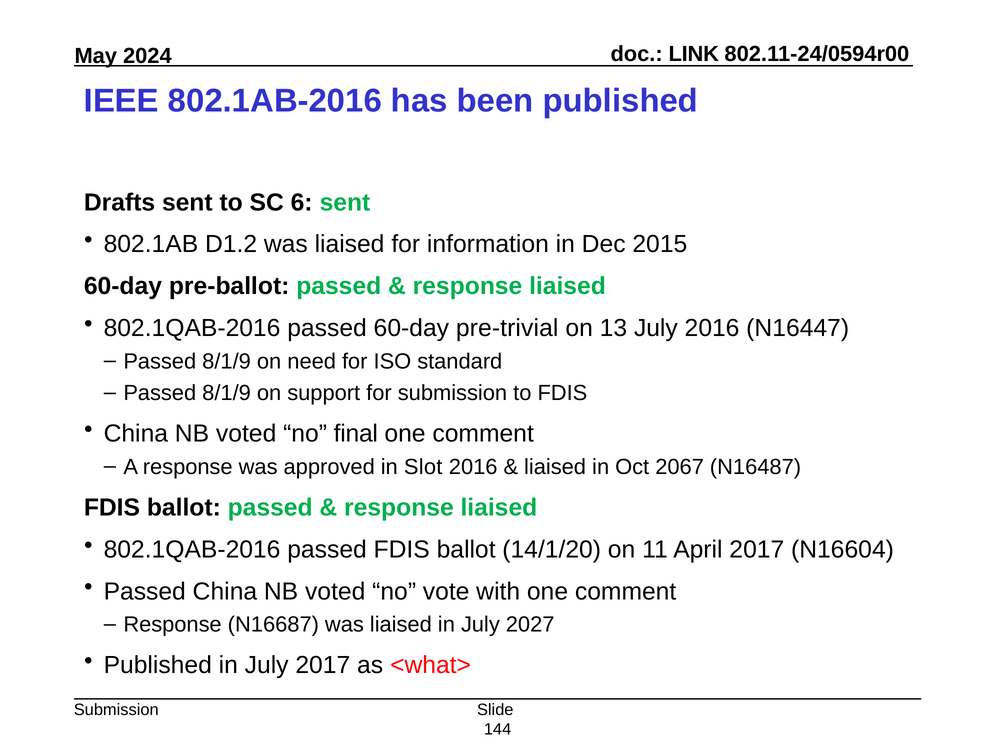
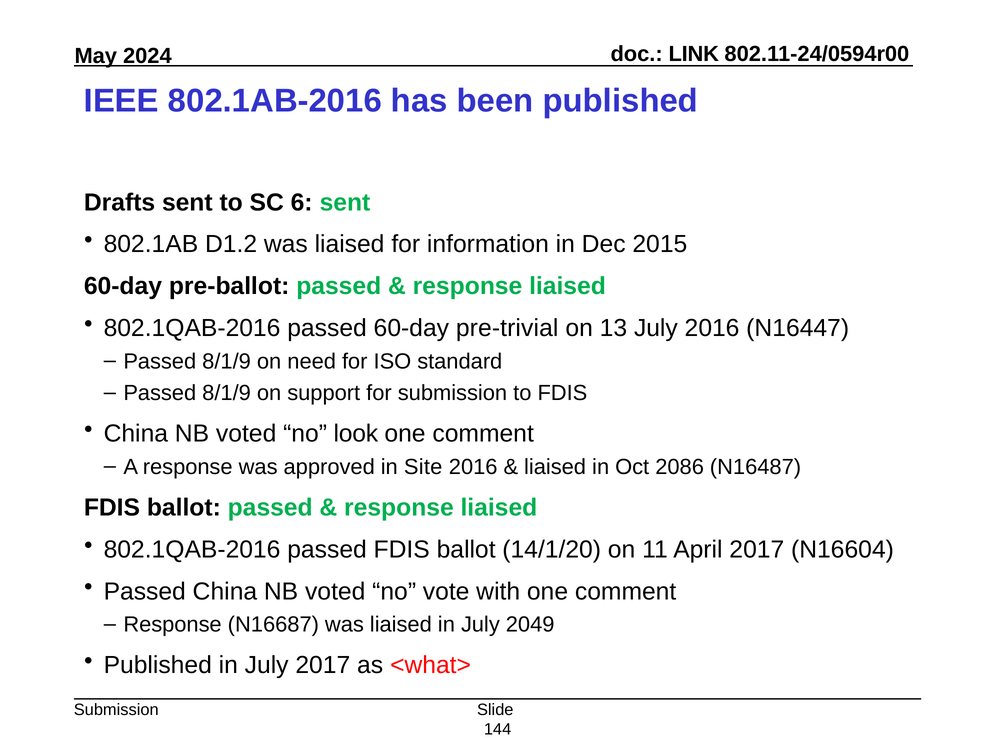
final: final -> look
Slot: Slot -> Site
2067: 2067 -> 2086
2027: 2027 -> 2049
